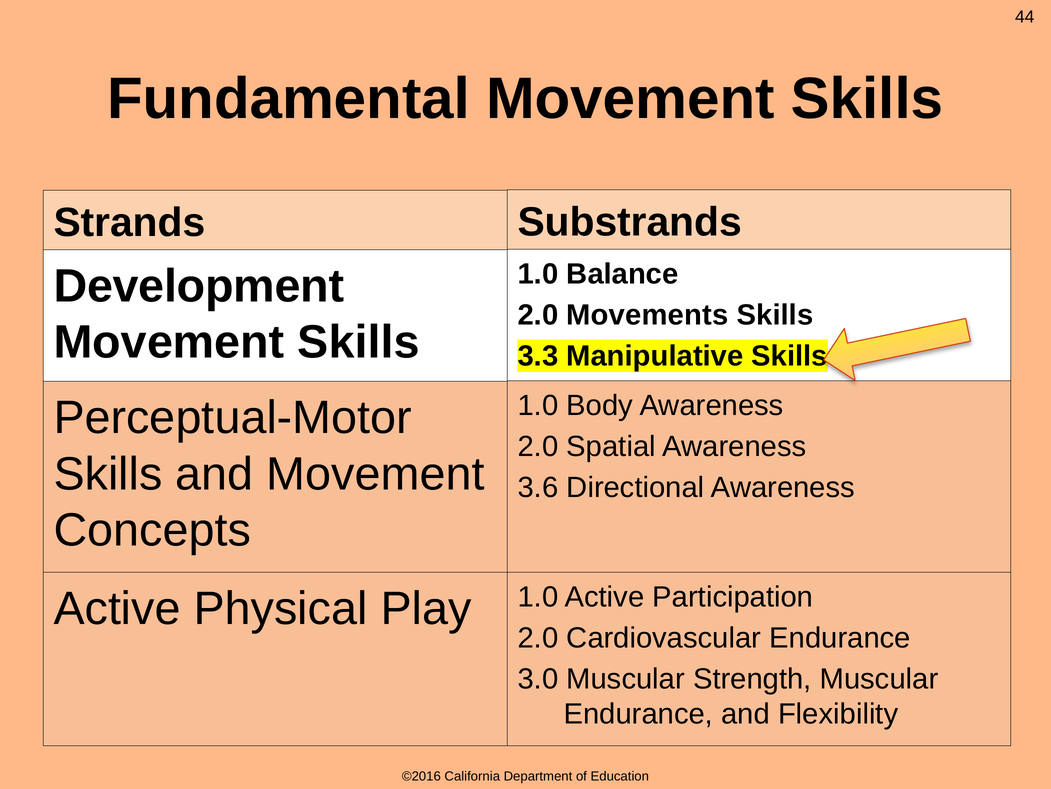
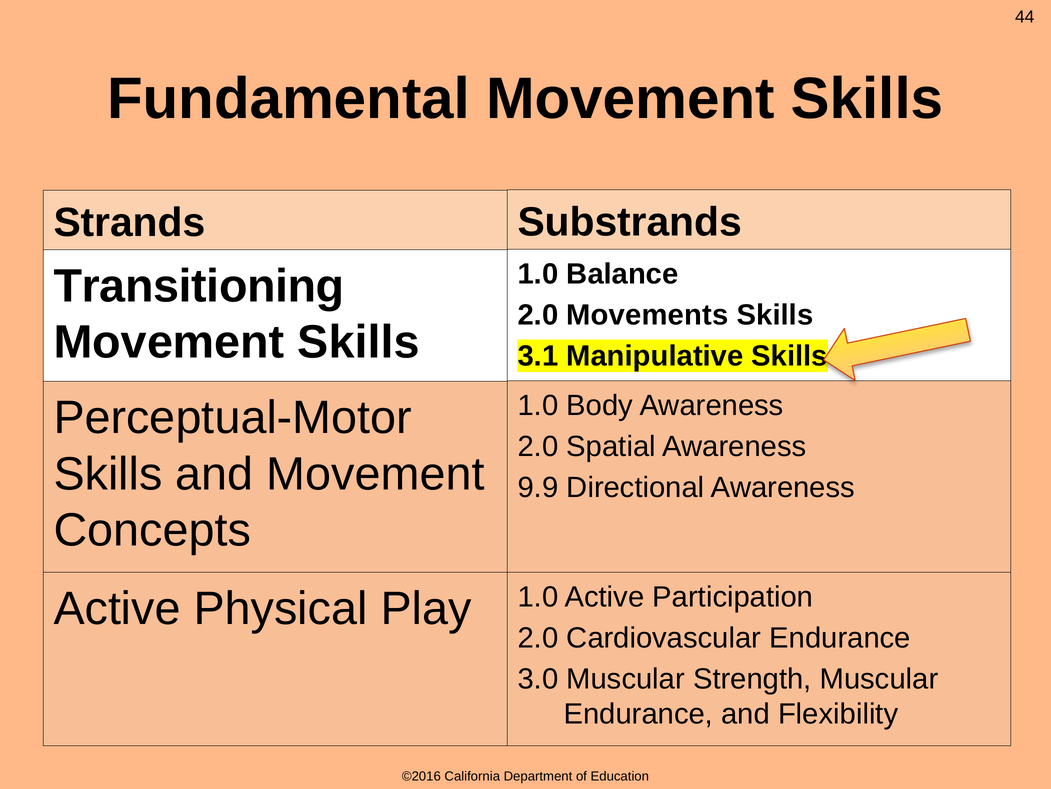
Development: Development -> Transitioning
3.3: 3.3 -> 3.1
3.6: 3.6 -> 9.9
